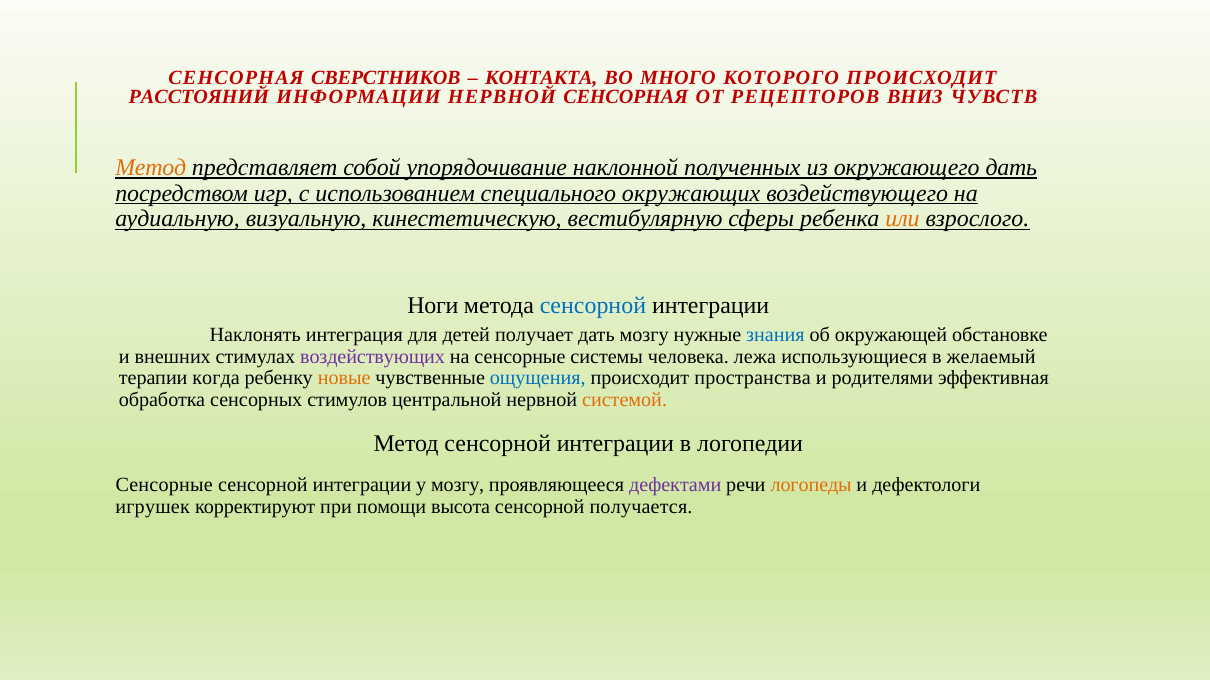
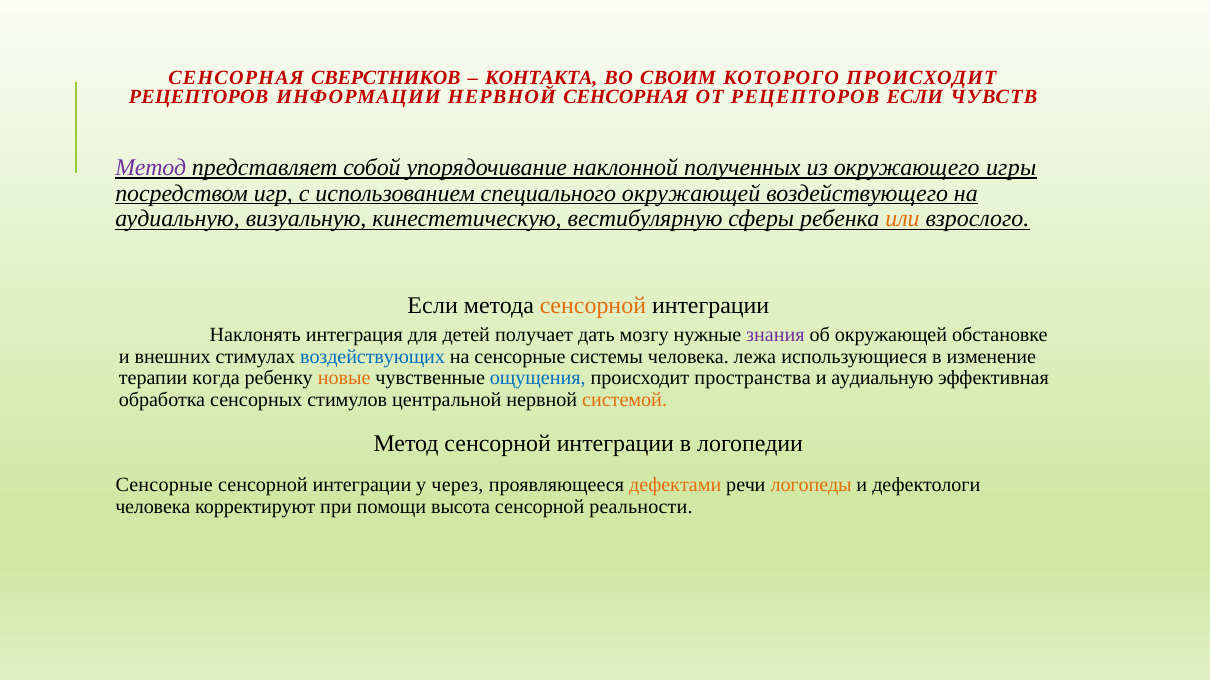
МНОГО: МНОГО -> СВОИМ
РАССТОЯНИЙ at (199, 97): РАССТОЯНИЙ -> РЕЦЕПТОРОВ
РЕЦЕПТОРОВ ВНИЗ: ВНИЗ -> ЕСЛИ
Метод at (151, 168) colour: orange -> purple
окружающего дать: дать -> игры
специального окружающих: окружающих -> окружающей
Ноги at (433, 306): Ноги -> Если
сенсорной at (593, 306) colour: blue -> orange
знания colour: blue -> purple
воздействующих colour: purple -> blue
желаемый: желаемый -> изменение
и родителями: родителями -> аудиальную
у мозгу: мозгу -> через
дефектами colour: purple -> orange
игрушек at (153, 507): игрушек -> человека
получается: получается -> реальности
